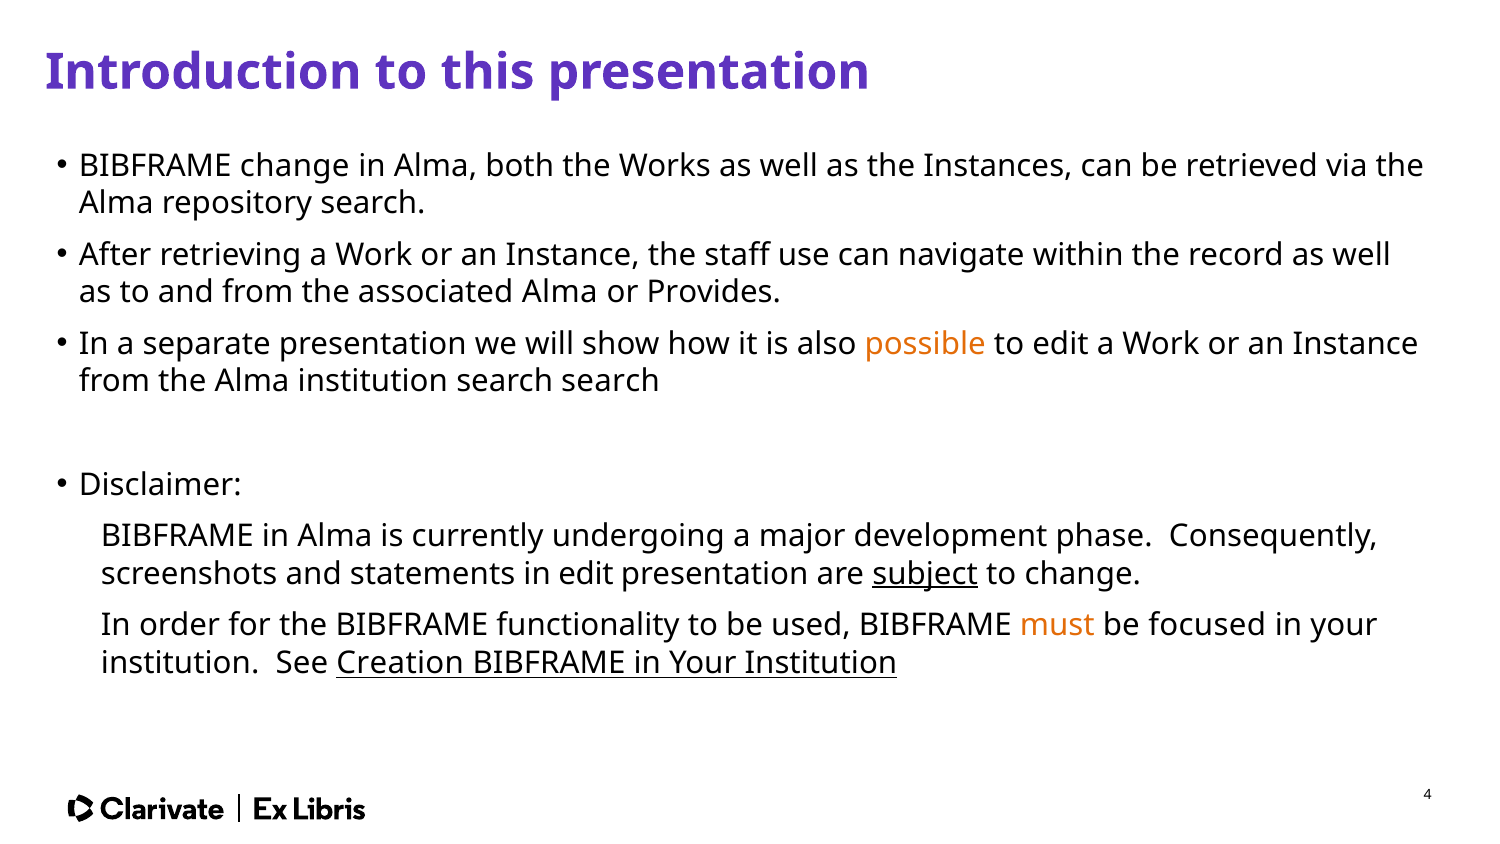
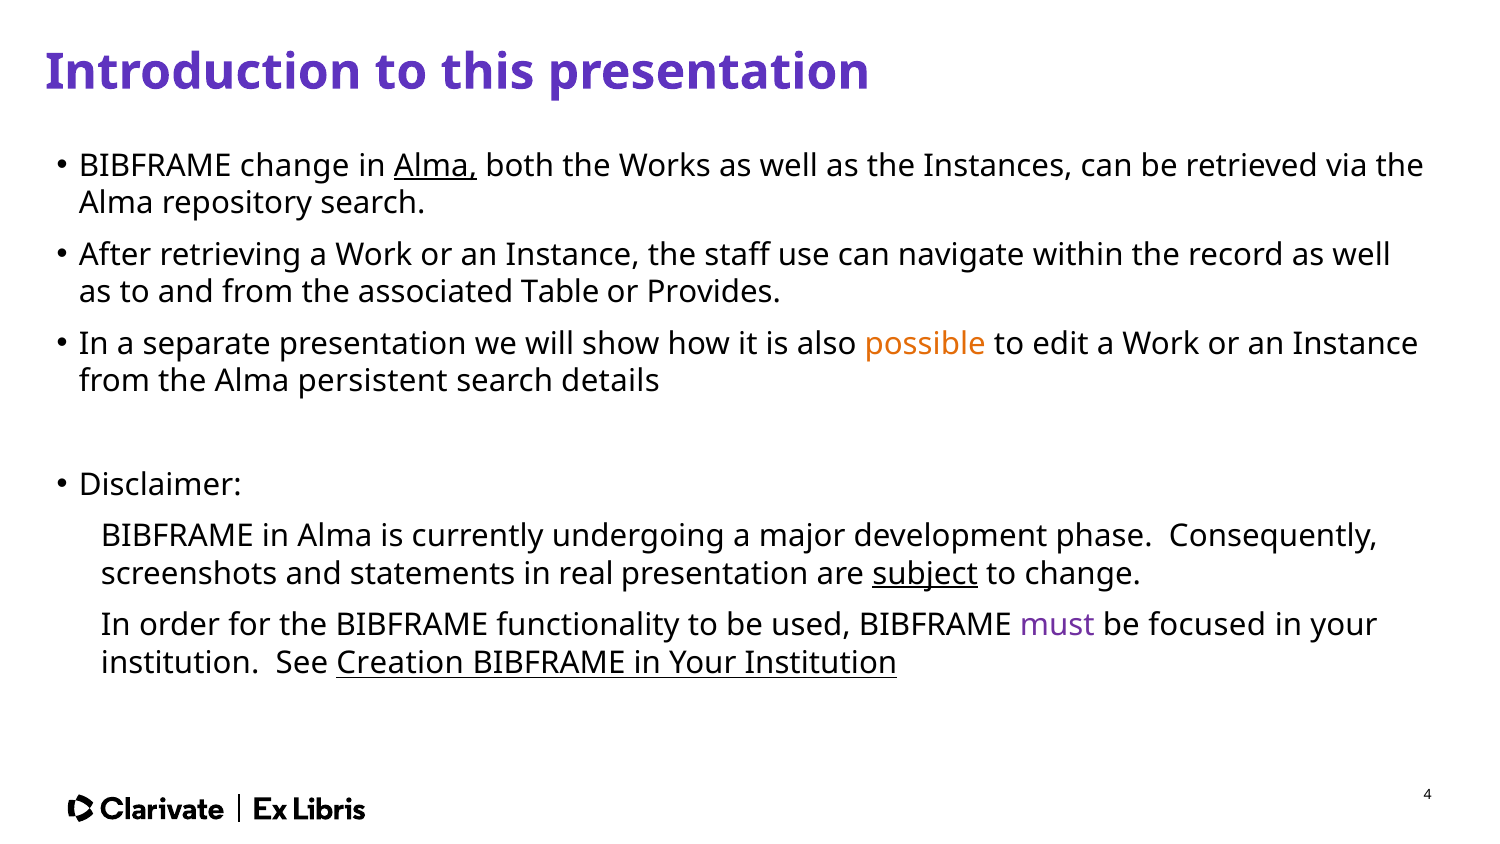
Alma at (436, 166) underline: none -> present
associated Alma: Alma -> Table
Alma institution: institution -> persistent
search search: search -> details
in edit: edit -> real
must colour: orange -> purple
